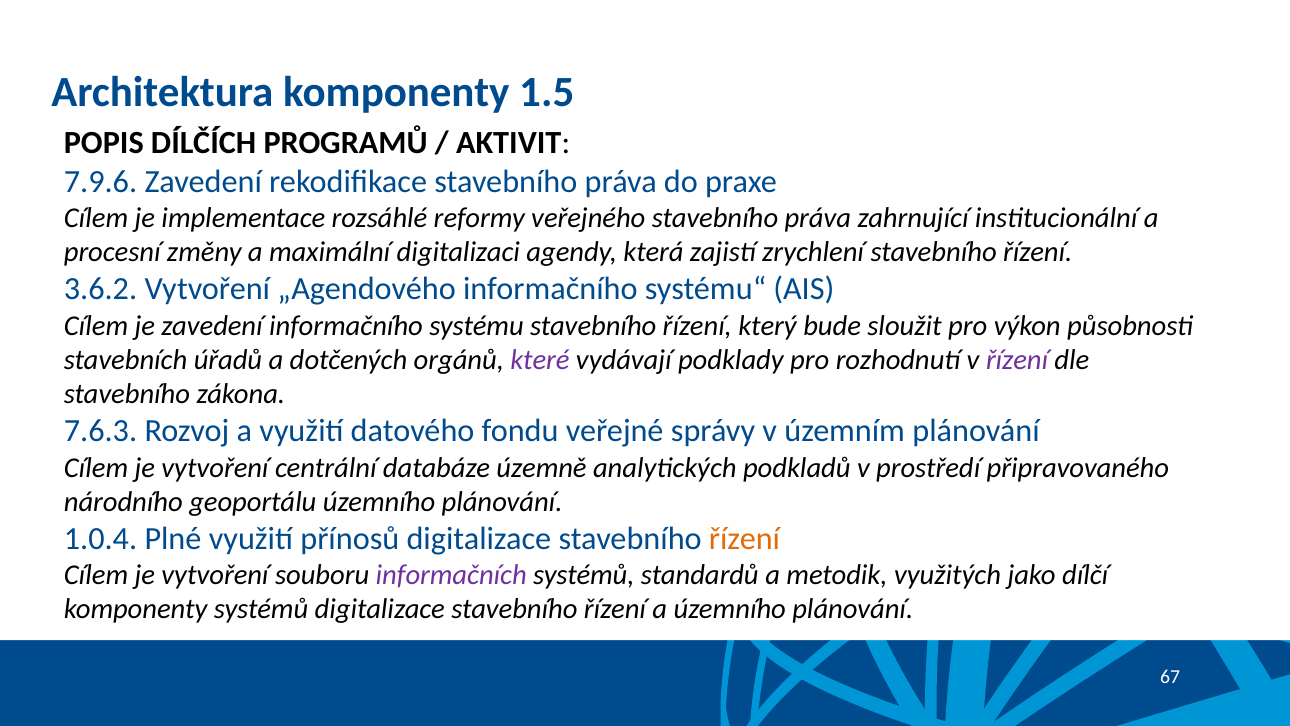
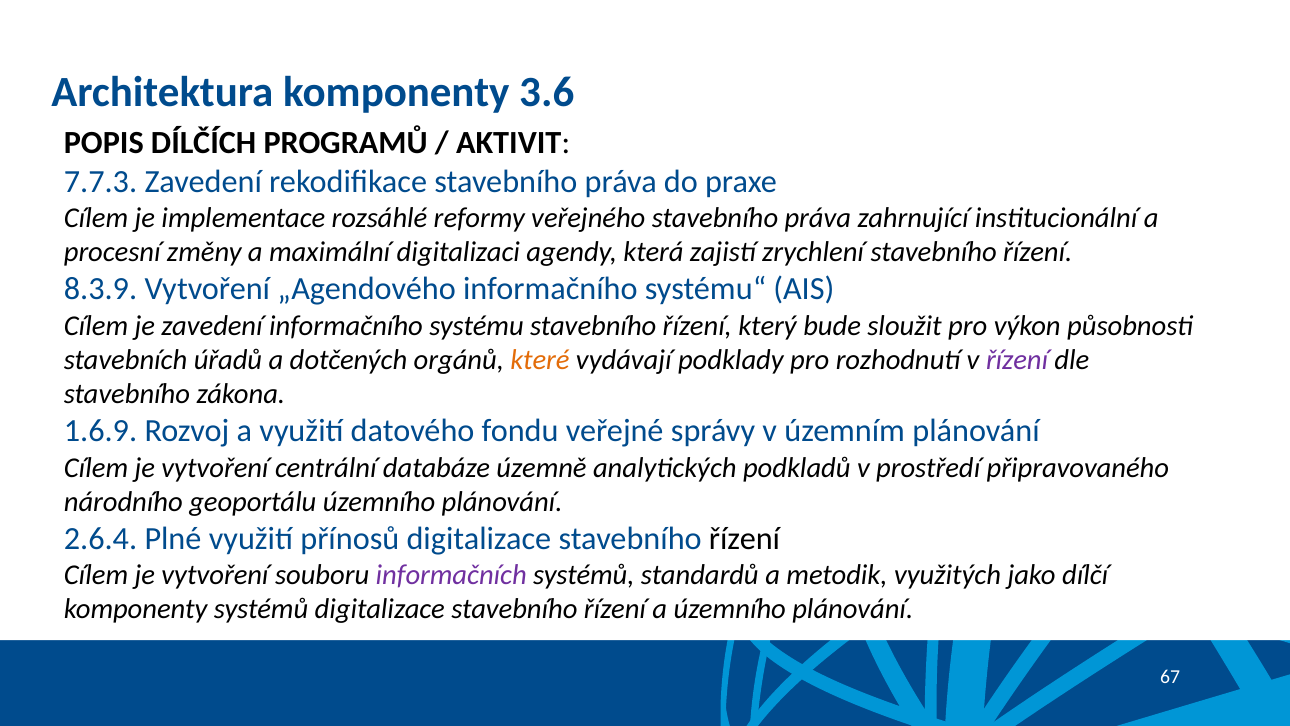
1.5: 1.5 -> 3.6
7.9.6: 7.9.6 -> 7.7.3
3.6.2: 3.6.2 -> 8.3.9
které colour: purple -> orange
7.6.3: 7.6.3 -> 1.6.9
1.0.4: 1.0.4 -> 2.6.4
řízení at (745, 539) colour: orange -> black
